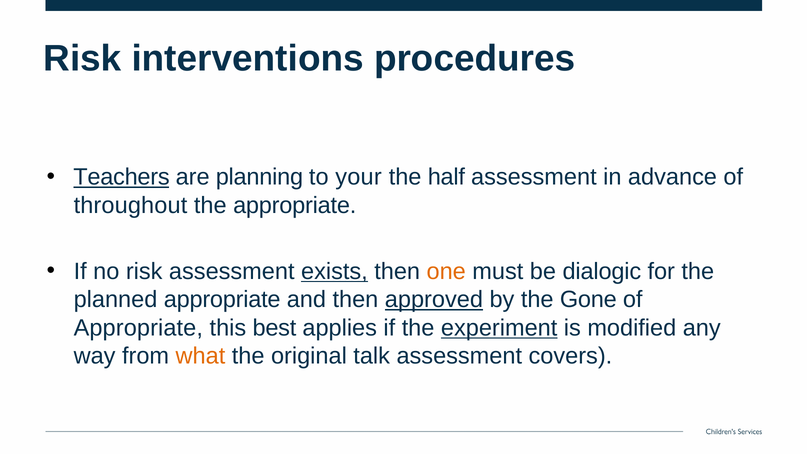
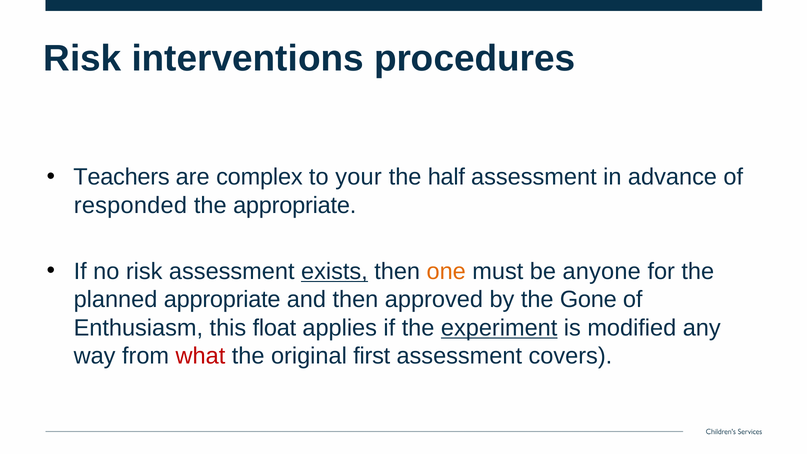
Teachers underline: present -> none
planning: planning -> complex
throughout: throughout -> responded
dialogic: dialogic -> anyone
approved underline: present -> none
Appropriate at (138, 328): Appropriate -> Enthusiasm
best: best -> float
what colour: orange -> red
talk: talk -> first
